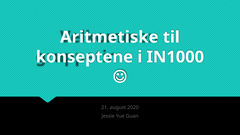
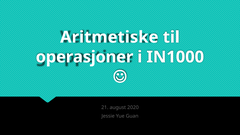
konseptene: konseptene -> operasjoner
